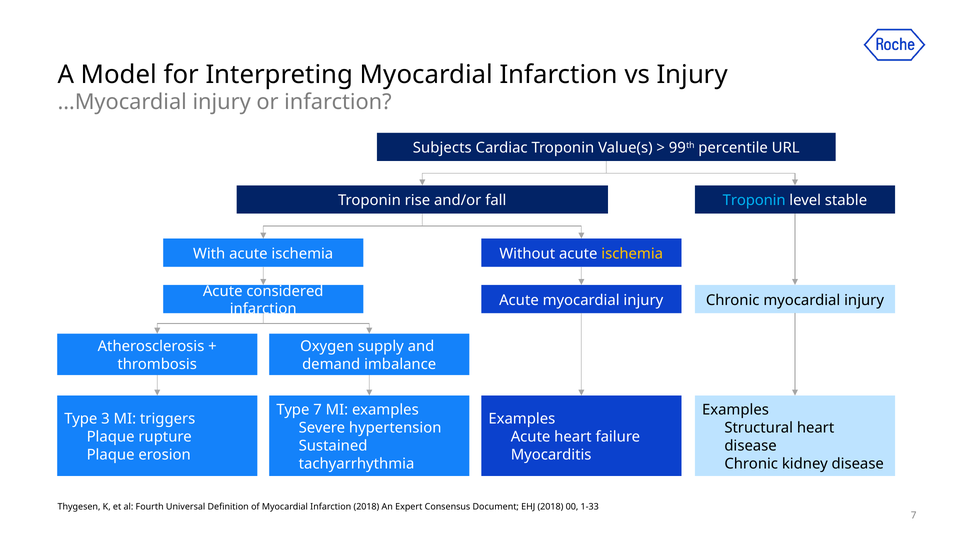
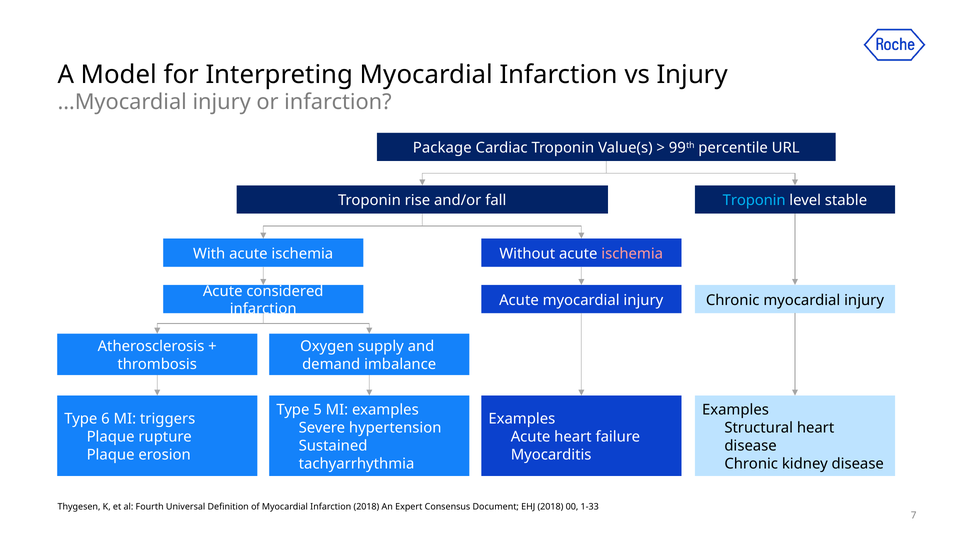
Subjects: Subjects -> Package
ischemia at (632, 254) colour: yellow -> pink
Type 7: 7 -> 5
3: 3 -> 6
